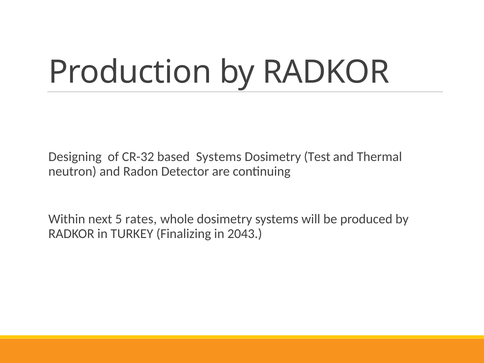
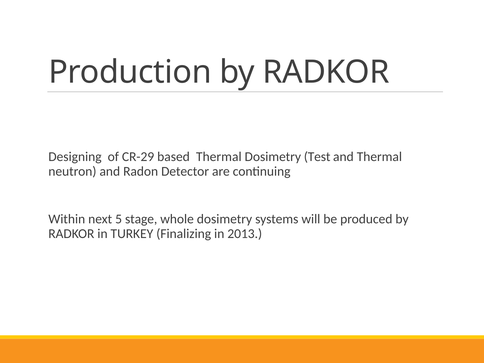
CR-32: CR-32 -> CR-29
based Systems: Systems -> Thermal
rates: rates -> stage
2043: 2043 -> 2013
